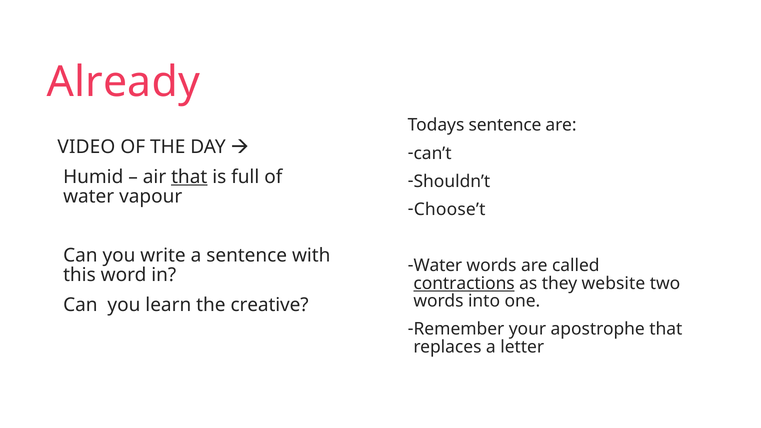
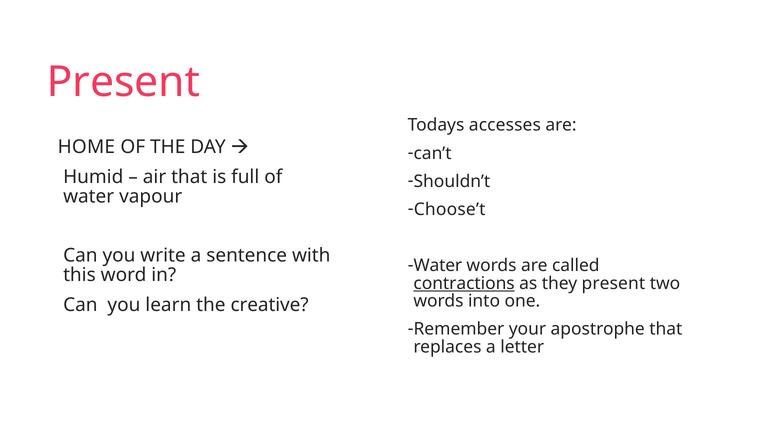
Already at (123, 82): Already -> Present
Todays sentence: sentence -> accesses
VIDEO: VIDEO -> HOME
that at (189, 177) underline: present -> none
they website: website -> present
